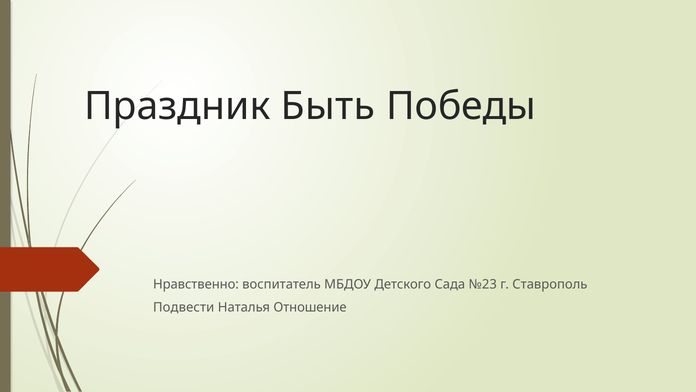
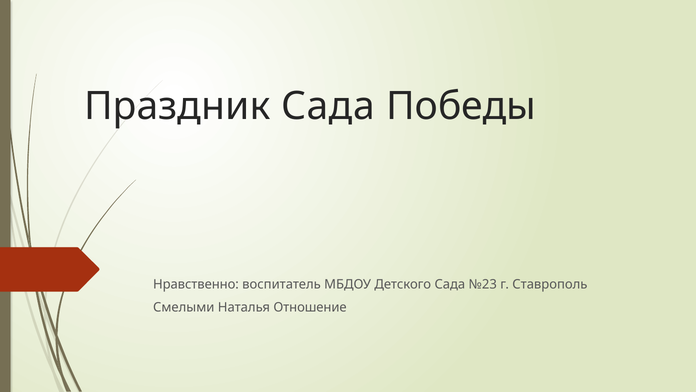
Праздник Быть: Быть -> Сада
Подвести: Подвести -> Смелыми
